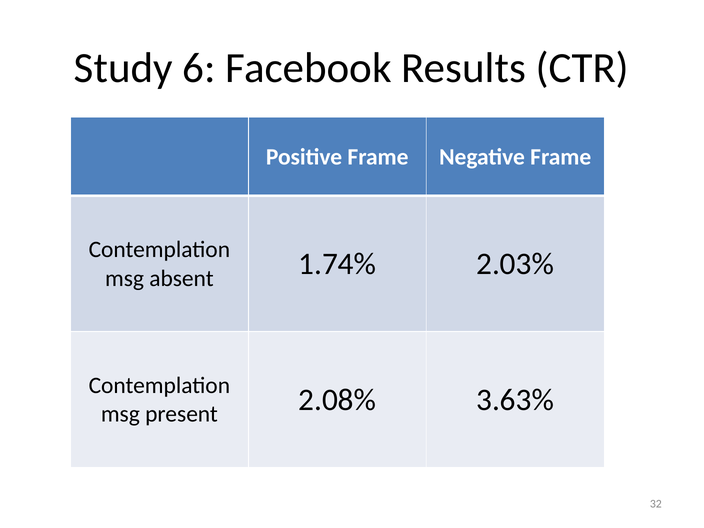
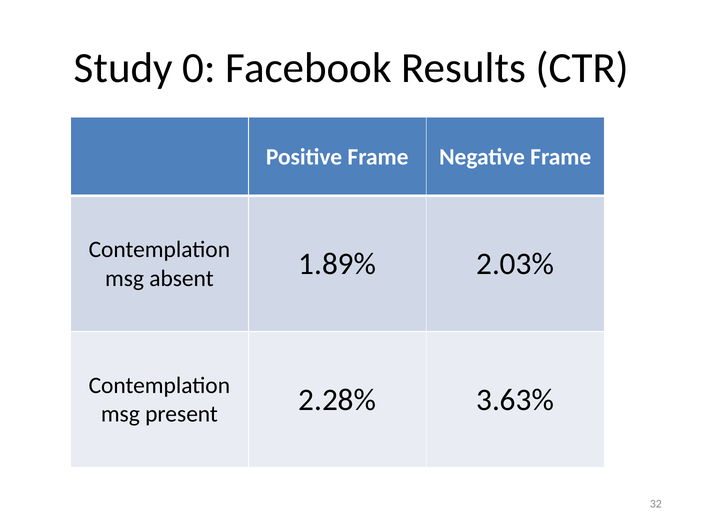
6: 6 -> 0
1.74%: 1.74% -> 1.89%
2.08%: 2.08% -> 2.28%
